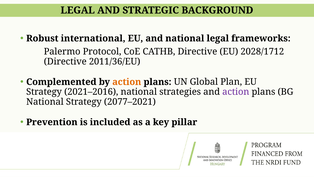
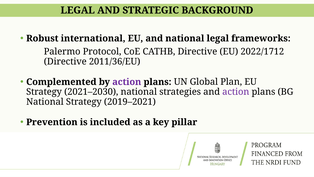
2028/1712: 2028/1712 -> 2022/1712
action at (127, 82) colour: orange -> purple
2021–2016: 2021–2016 -> 2021–2030
2077–2021: 2077–2021 -> 2019–2021
